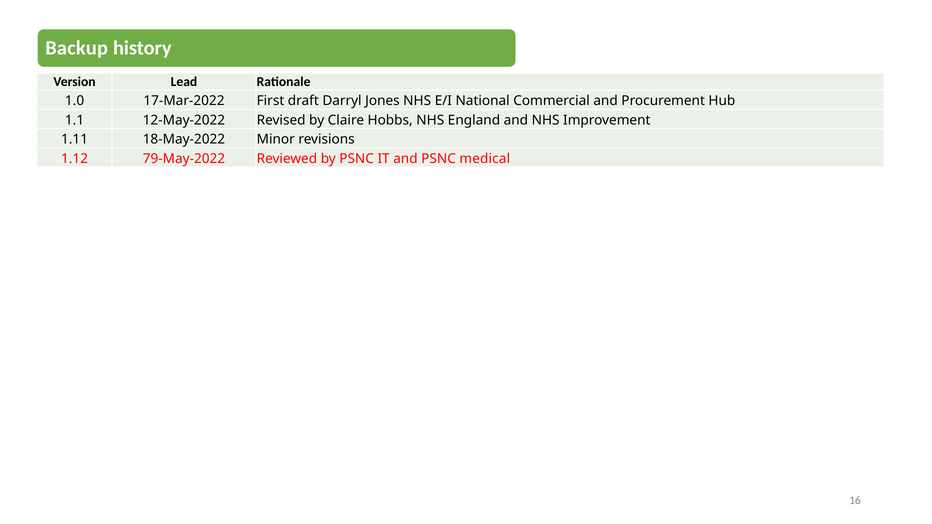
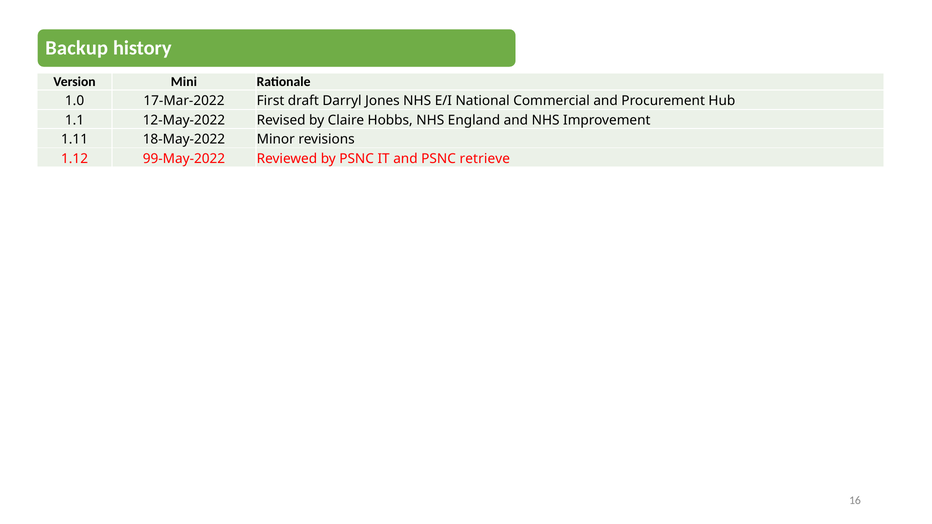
Lead: Lead -> Mini
79-May-2022: 79-May-2022 -> 99-May-2022
medical: medical -> retrieve
